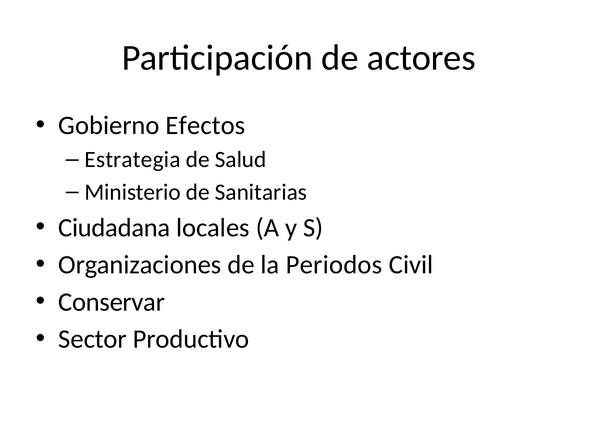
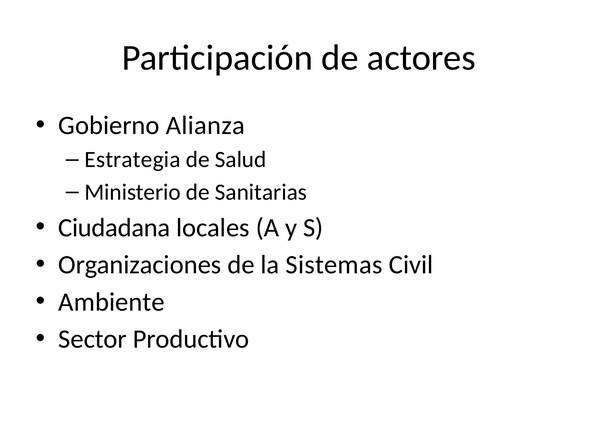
Efectos: Efectos -> Alianza
Periodos: Periodos -> Sistemas
Conservar: Conservar -> Ambiente
